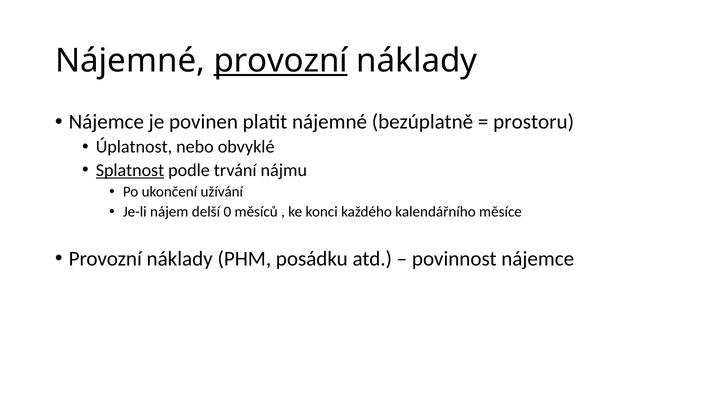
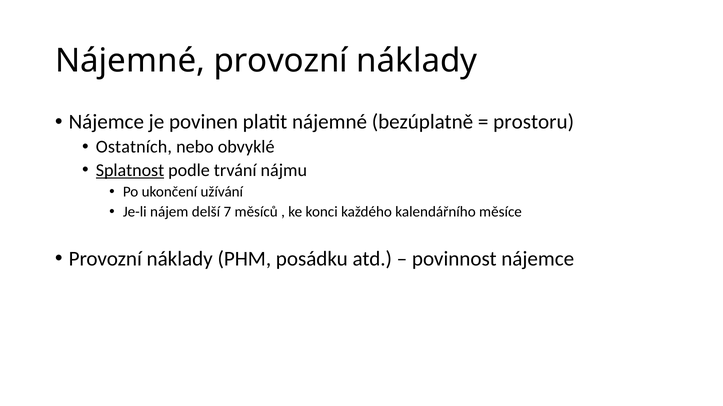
provozní at (281, 61) underline: present -> none
Úplatnost: Úplatnost -> Ostatních
0: 0 -> 7
